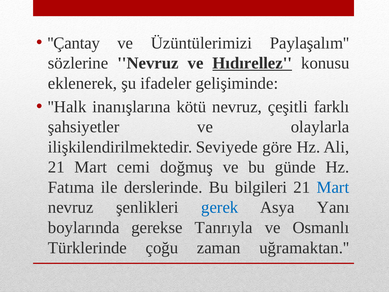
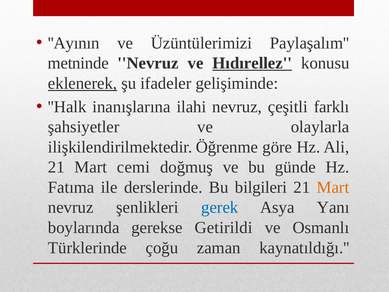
Çantay: Çantay -> Ayının
sözlerine: sözlerine -> metninde
eklenerek underline: none -> present
kötü: kötü -> ilahi
Seviyede: Seviyede -> Öğrenme
Mart at (333, 187) colour: blue -> orange
Tanrıyla: Tanrıyla -> Getirildi
uğramaktan: uğramaktan -> kaynatıldığı
